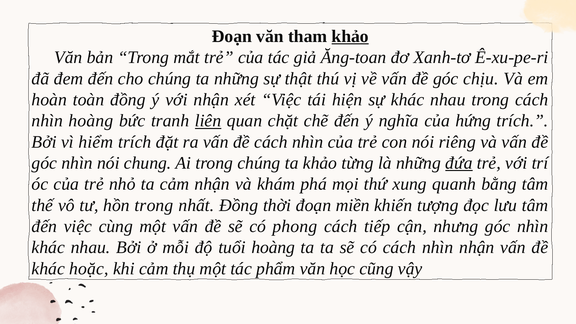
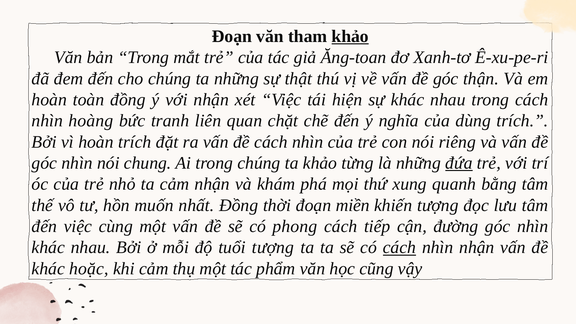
chịu: chịu -> thận
liên underline: present -> none
hứng: hứng -> dùng
vì hiểm: hiểm -> hoàn
hồn trong: trong -> muốn
nhưng: nhưng -> đường
tuổi hoàng: hoàng -> tượng
cách at (399, 247) underline: none -> present
